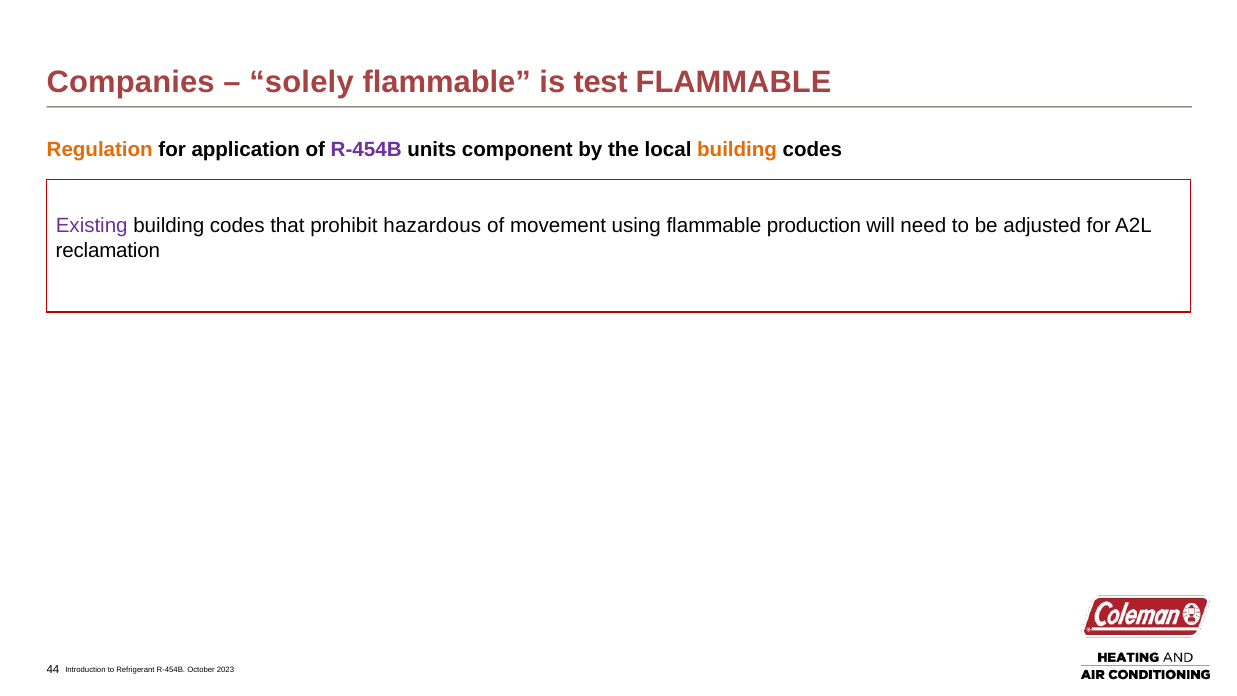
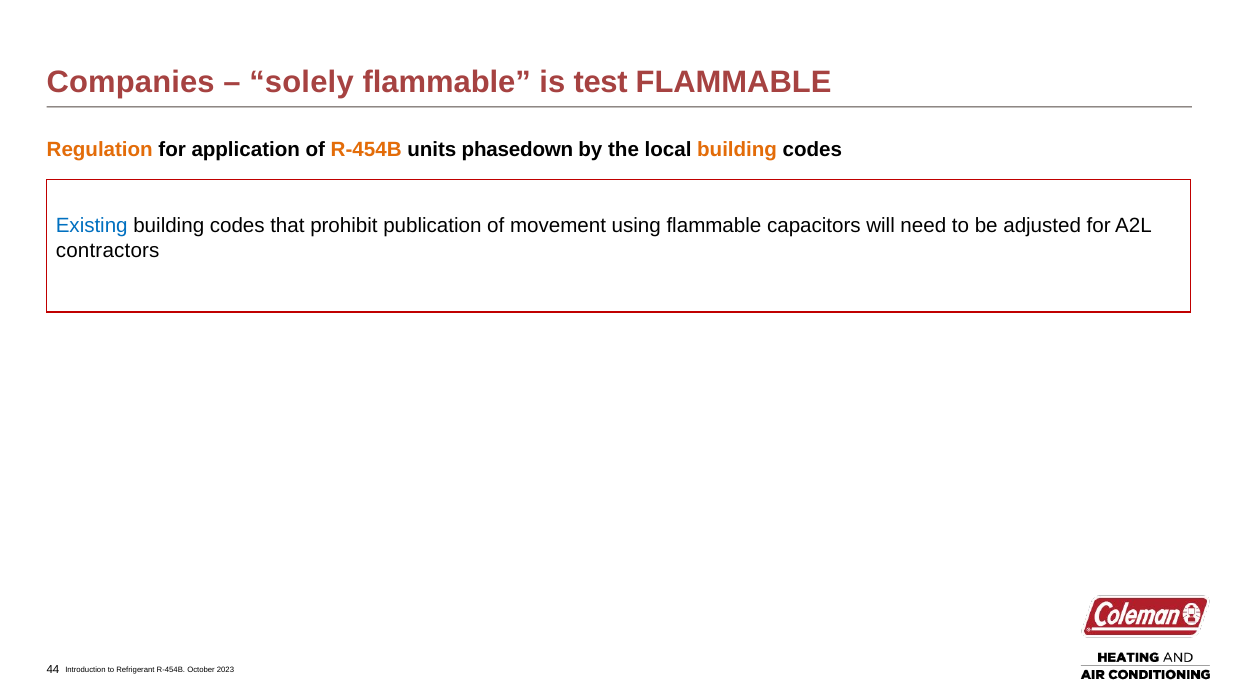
R-454B at (366, 149) colour: purple -> orange
component: component -> phasedown
Existing colour: purple -> blue
hazardous: hazardous -> publication
production: production -> capacitors
reclamation: reclamation -> contractors
